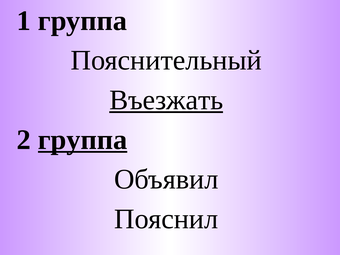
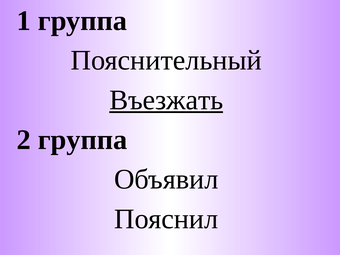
группа at (83, 140) underline: present -> none
